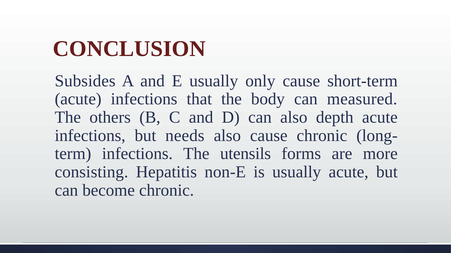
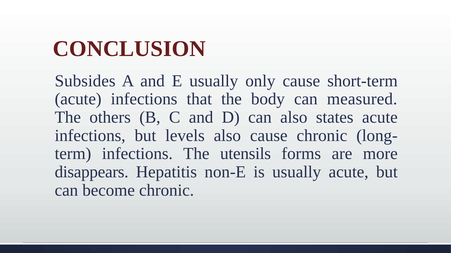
depth: depth -> states
needs: needs -> levels
consisting: consisting -> disappears
